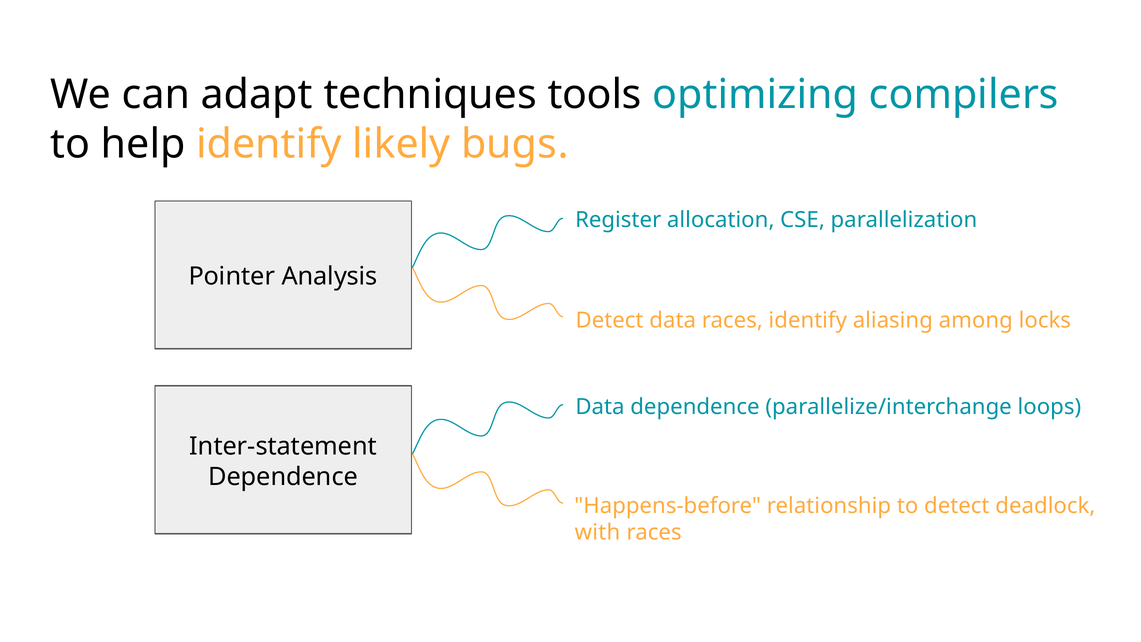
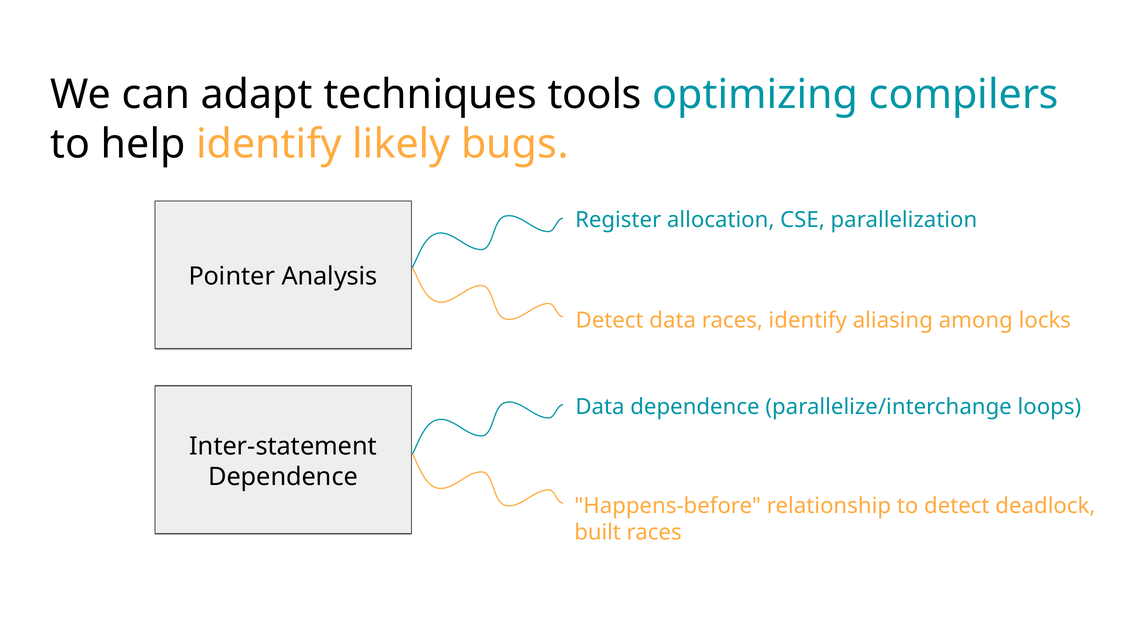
with: with -> built
